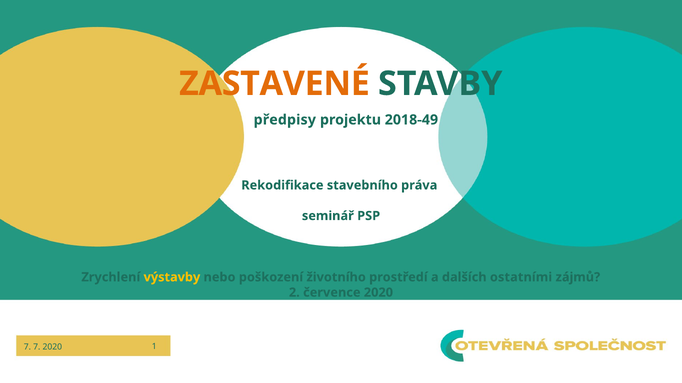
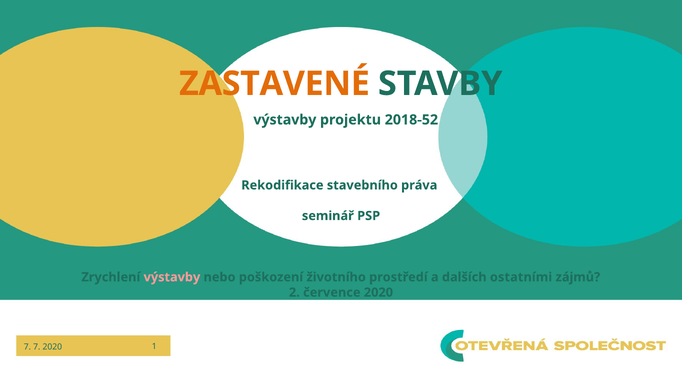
předpisy at (285, 120): předpisy -> výstavby
2018-49: 2018-49 -> 2018-52
výstavby at (172, 278) colour: yellow -> pink
